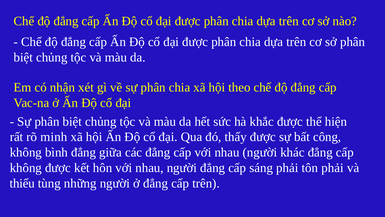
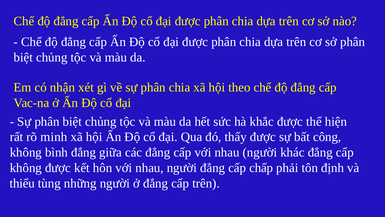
sáng: sáng -> chấp
tôn phải: phải -> định
